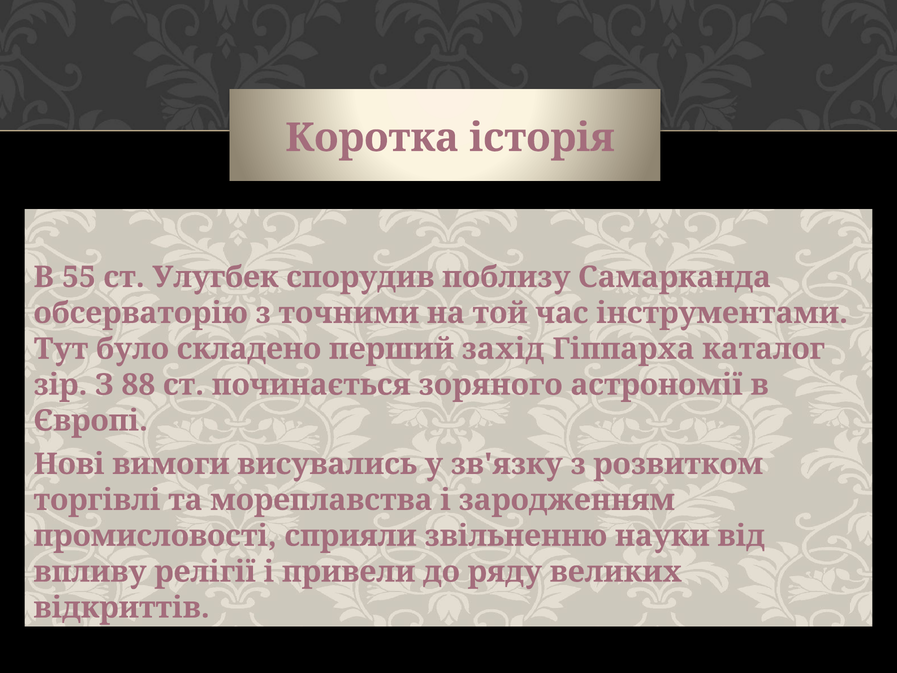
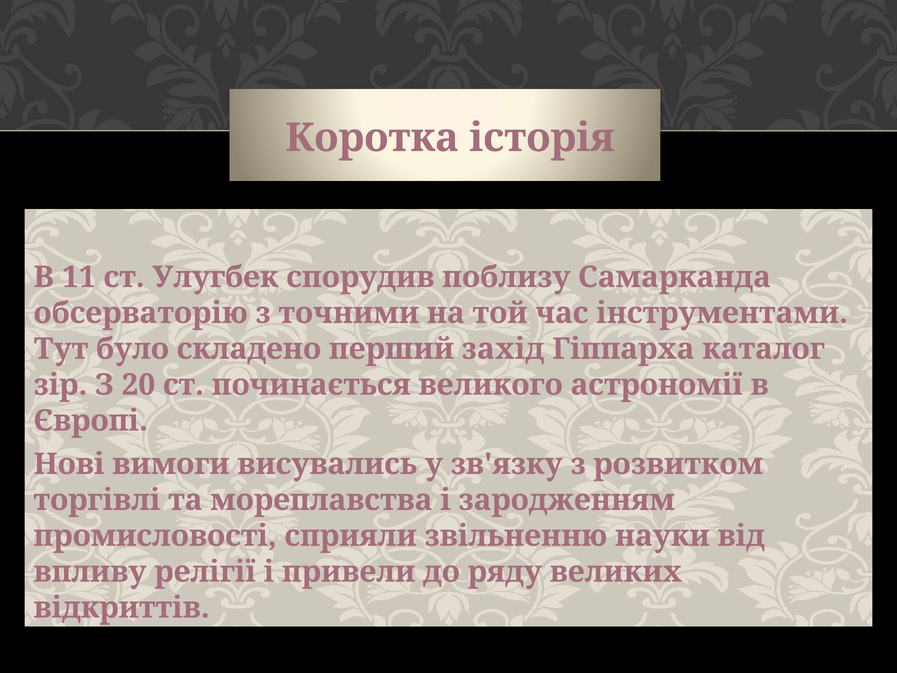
55: 55 -> 11
88: 88 -> 20
зоряного: зоряного -> великого
